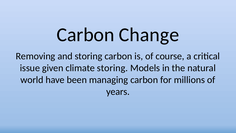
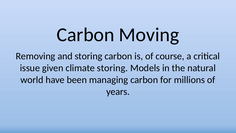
Change: Change -> Moving
